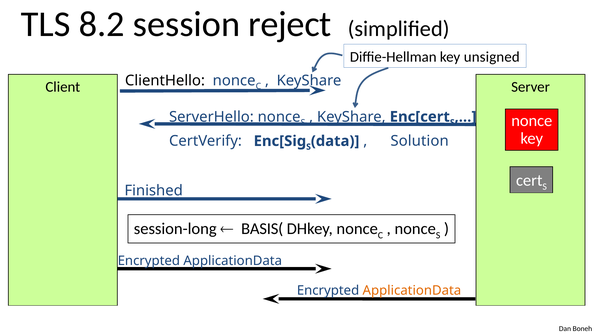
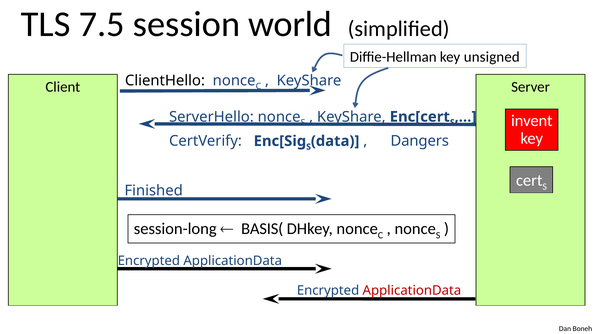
8.2: 8.2 -> 7.5
reject: reject -> world
nonce at (532, 121): nonce -> invent
Solution: Solution -> Dangers
ApplicationData at (412, 291) colour: orange -> red
